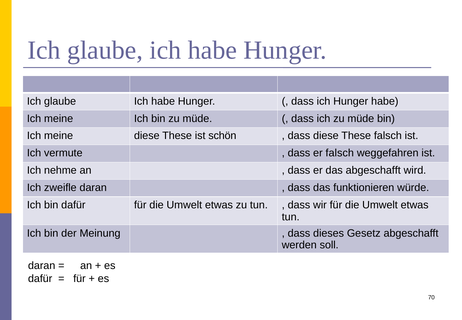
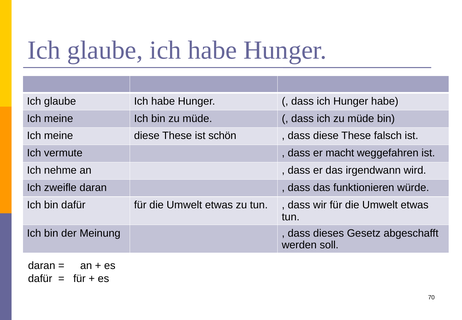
er falsch: falsch -> macht
das abgeschafft: abgeschafft -> irgendwann
